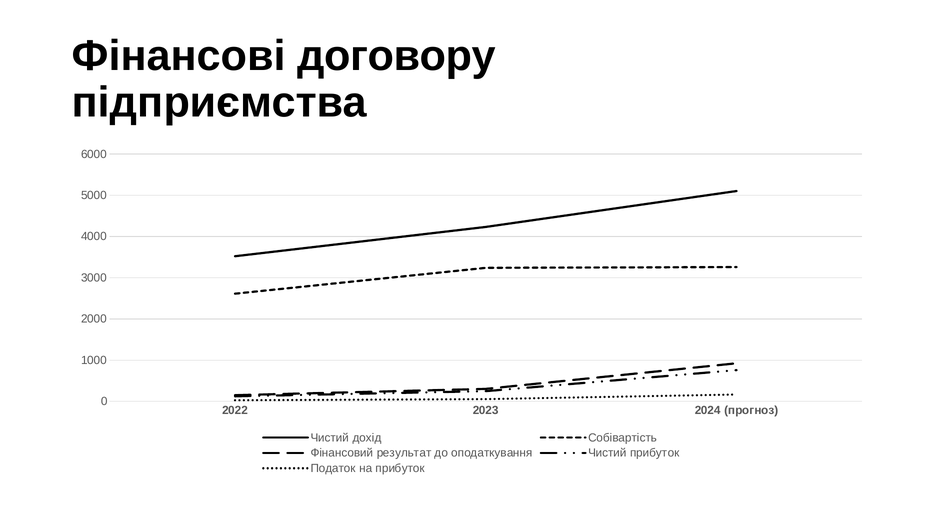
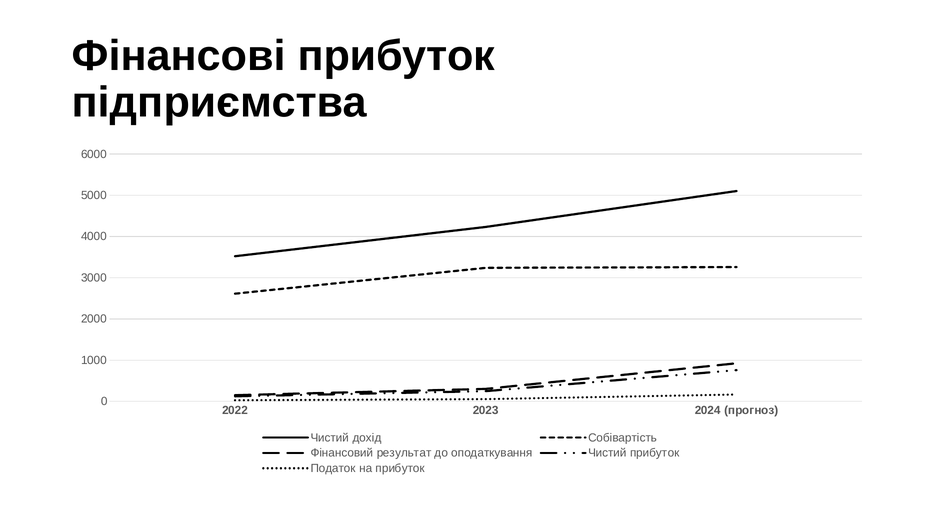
Фінансові договору: договору -> прибуток
